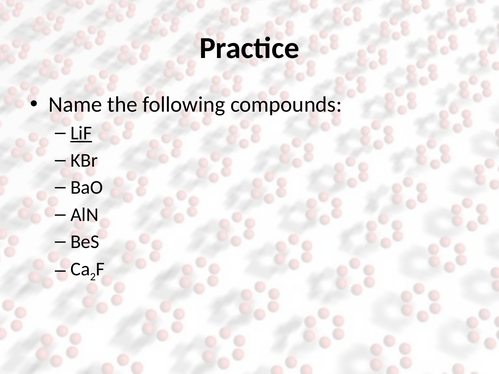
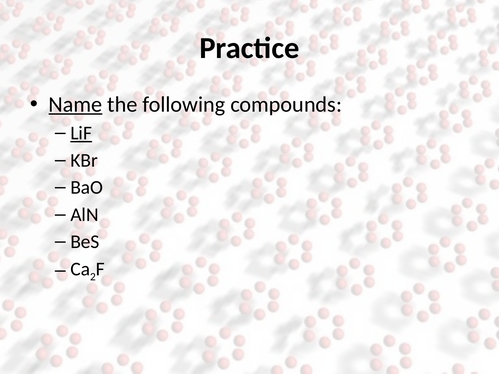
Name underline: none -> present
